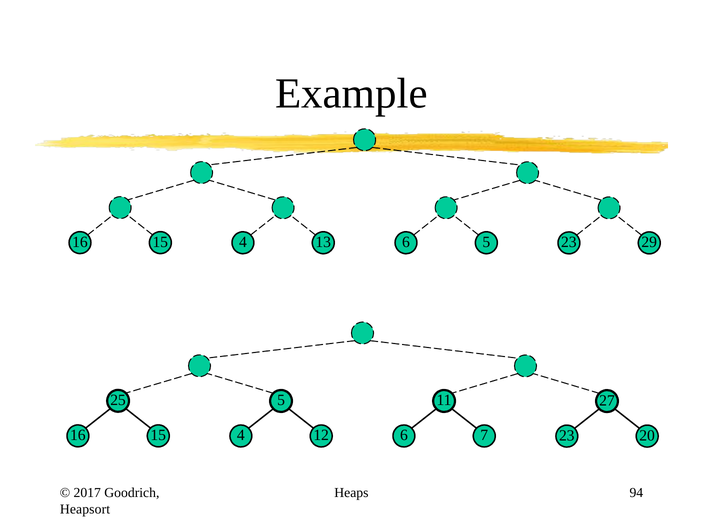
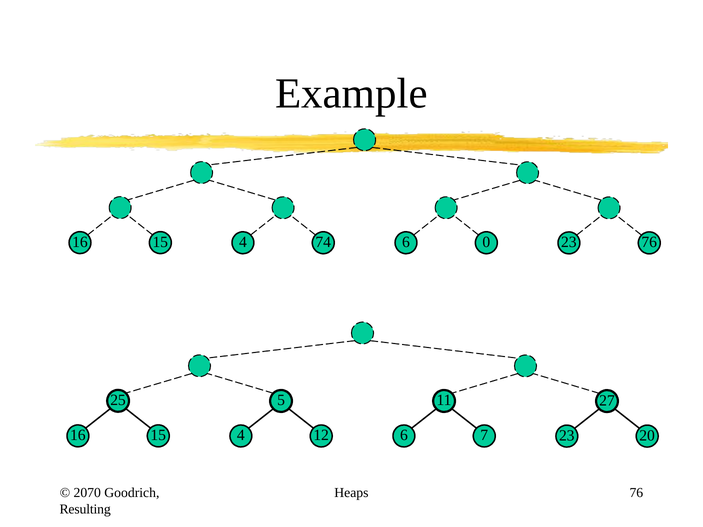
13: 13 -> 74
4 5: 5 -> 0
6 29: 29 -> 76
2017: 2017 -> 2070
Heaps 94: 94 -> 76
Heapsort: Heapsort -> Resulting
